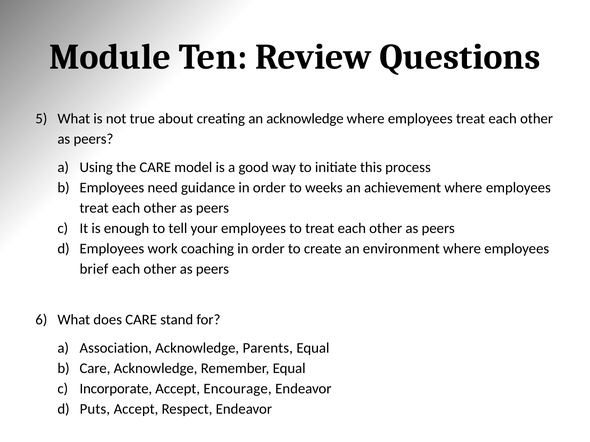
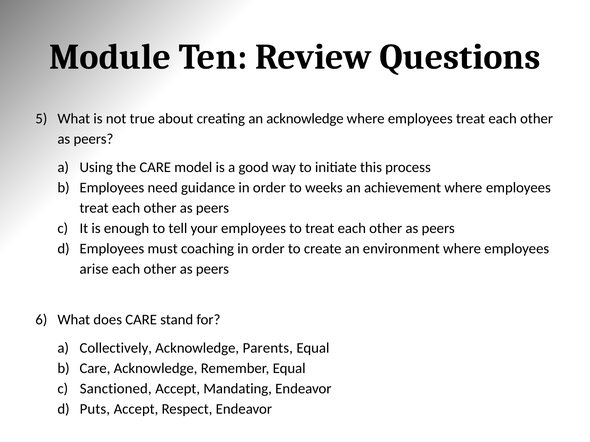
work: work -> must
brief: brief -> arise
Association: Association -> Collectively
Incorporate: Incorporate -> Sanctioned
Encourage: Encourage -> Mandating
